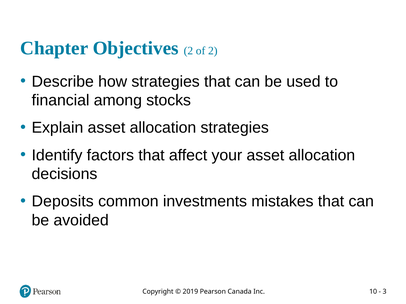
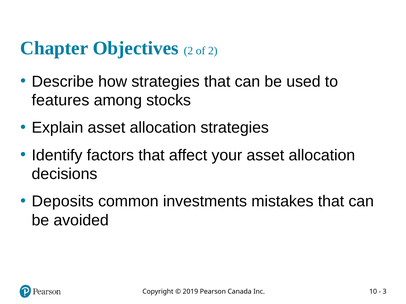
financial: financial -> features
